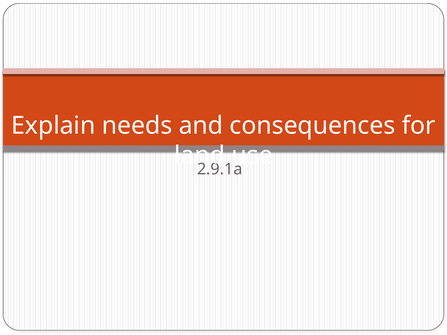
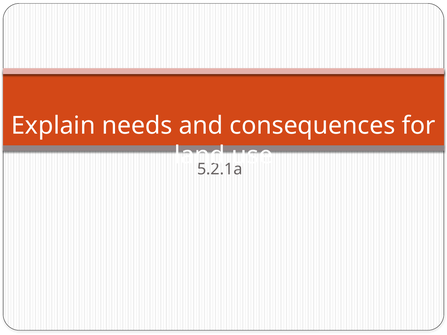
2.9.1a: 2.9.1a -> 5.2.1a
